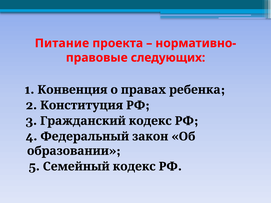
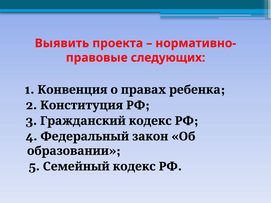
Питание: Питание -> Выявить
